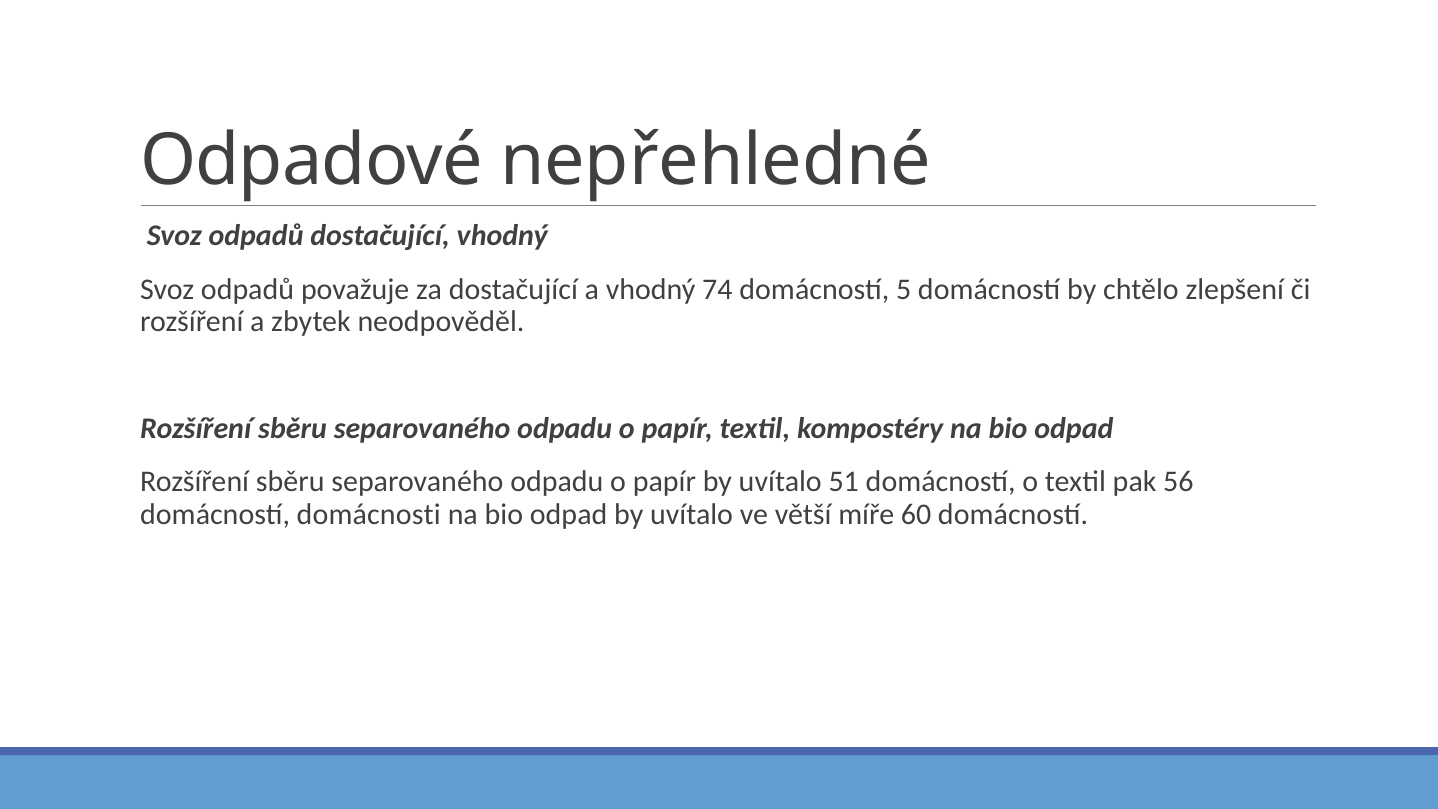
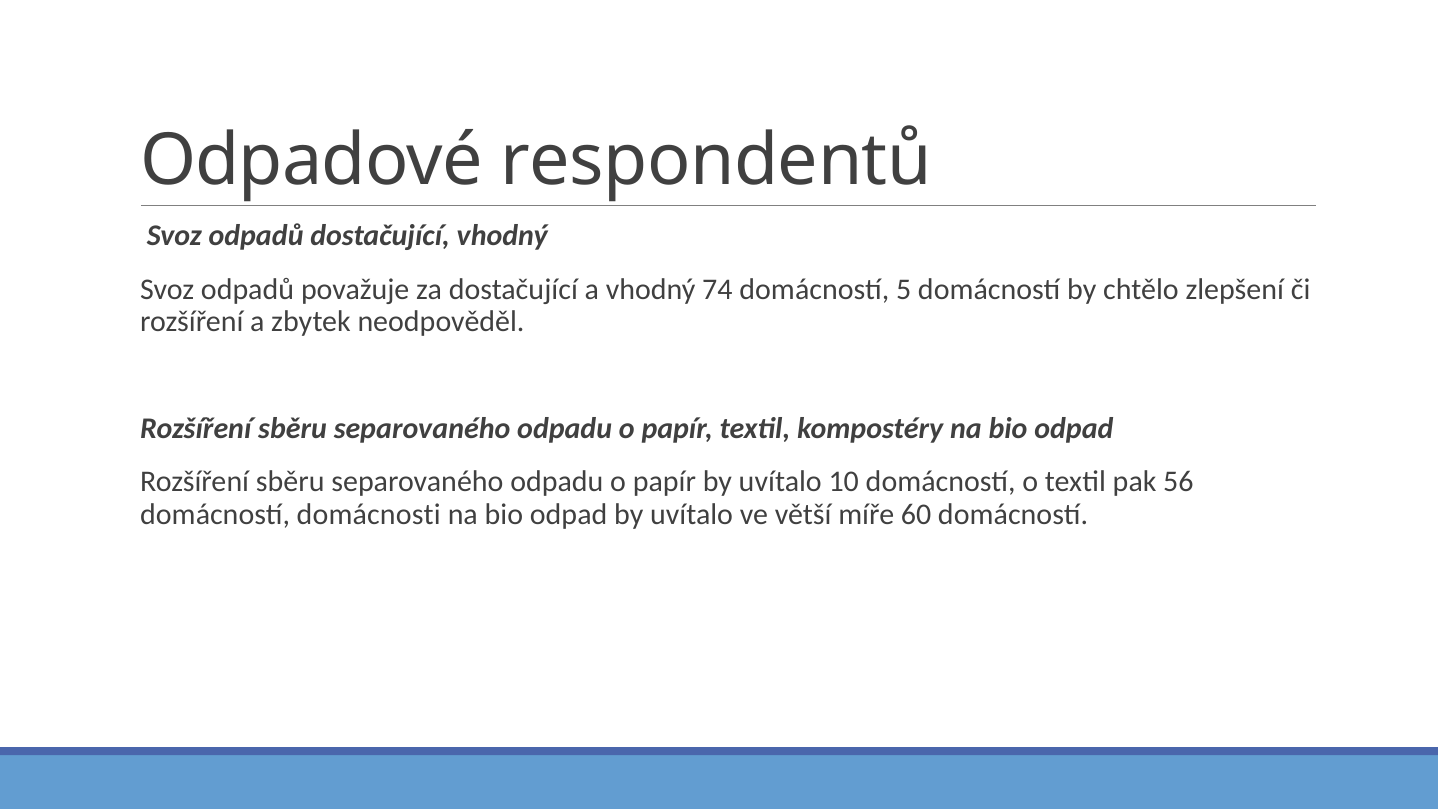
nepřehledné: nepřehledné -> respondentů
51: 51 -> 10
